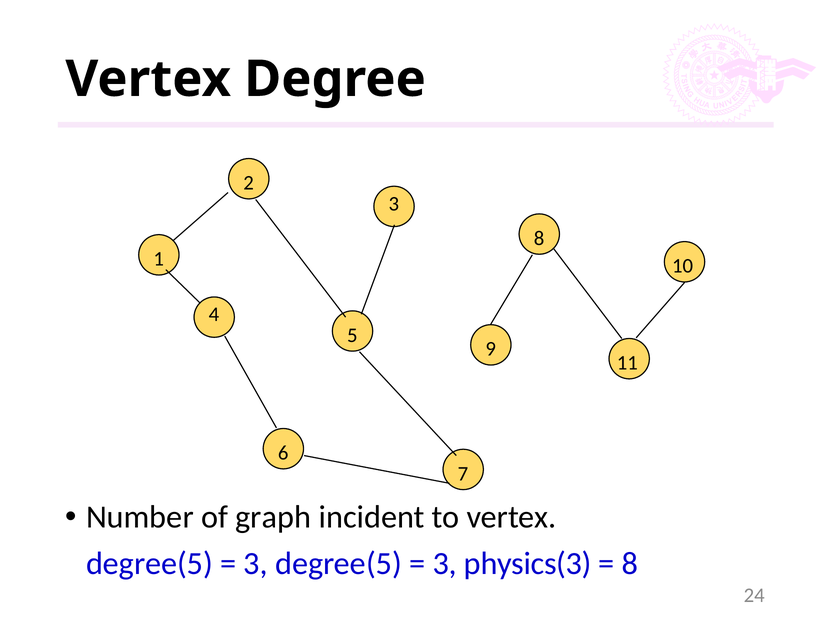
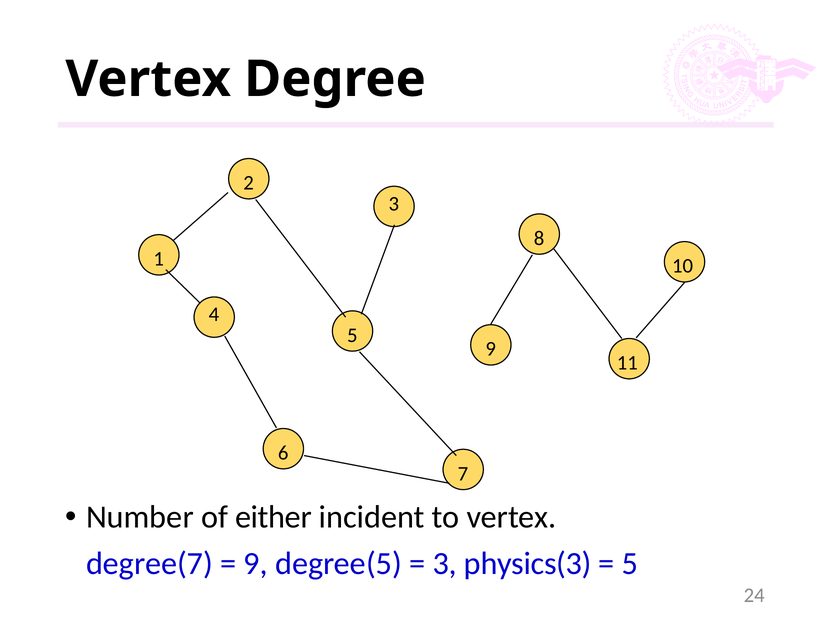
graph: graph -> either
degree(5 at (150, 563): degree(5 -> degree(7
3 at (256, 563): 3 -> 9
8 at (630, 563): 8 -> 5
